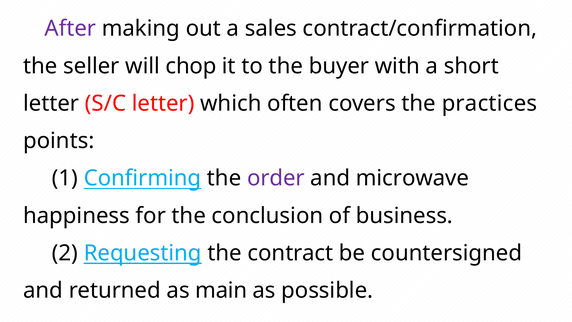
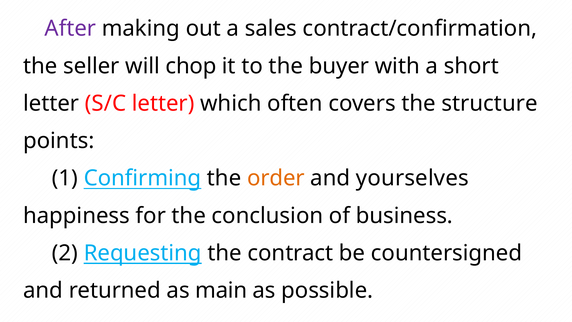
practices: practices -> structure
order colour: purple -> orange
microwave: microwave -> yourselves
